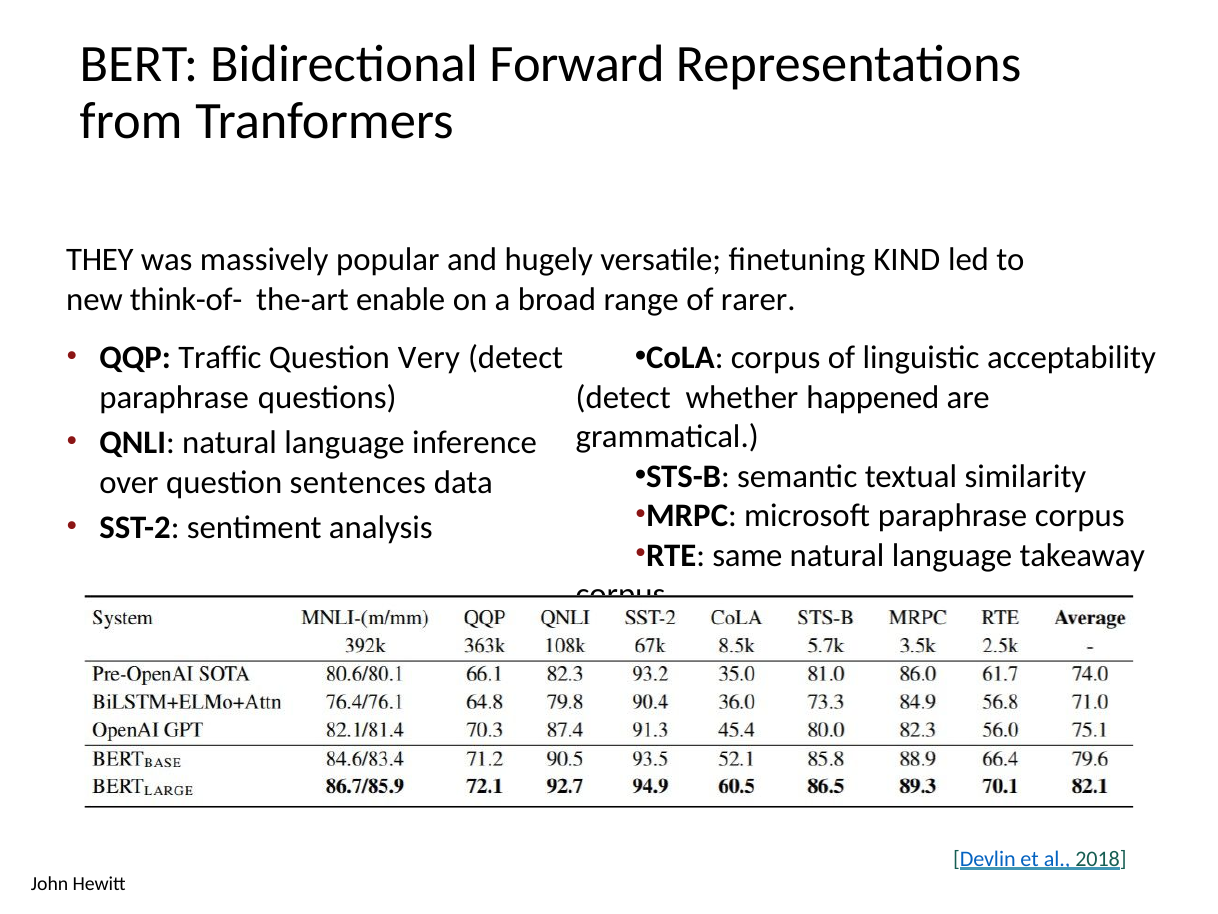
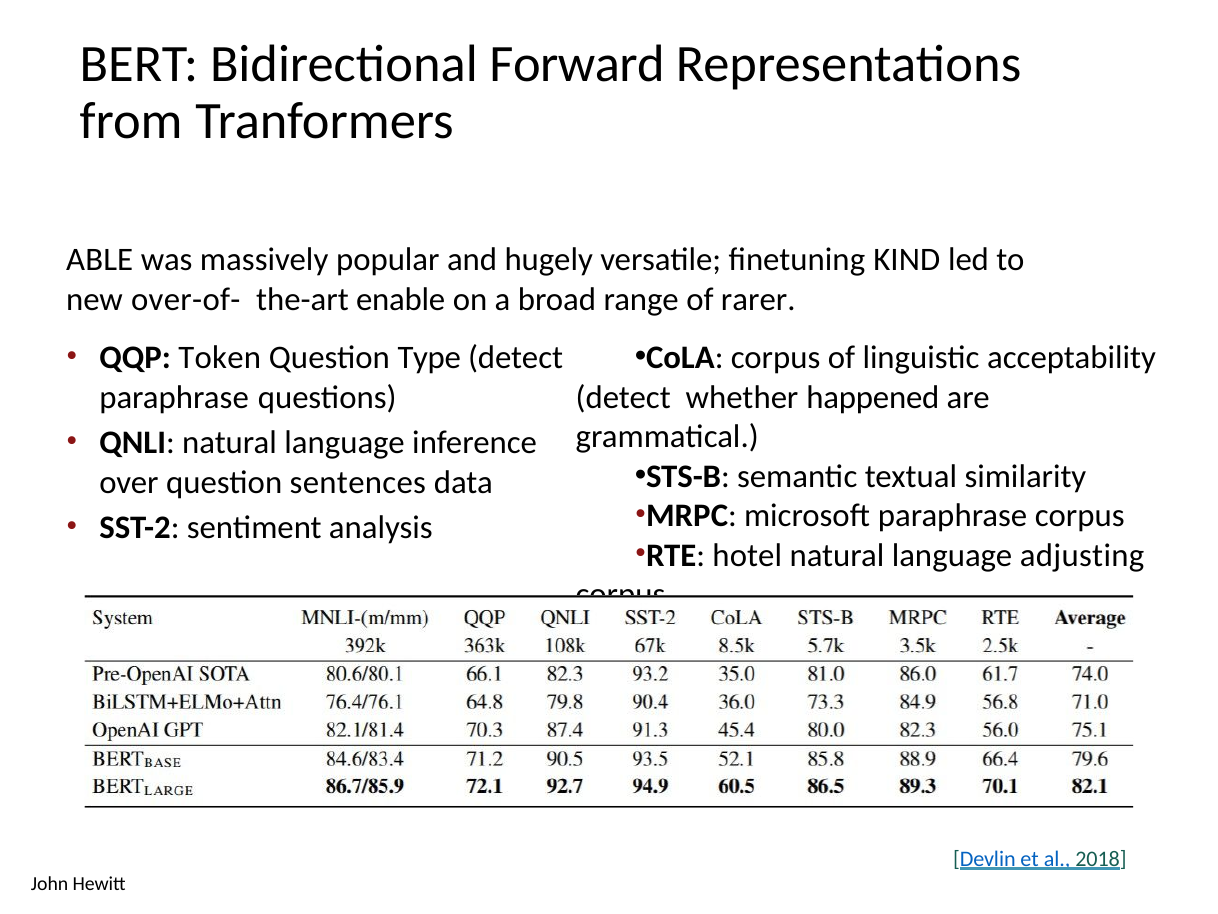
THEY: THEY -> ABLE
think-of-: think-of- -> over-of-
Traffic: Traffic -> Token
Very: Very -> Type
same: same -> hotel
takeaway: takeaway -> adjusting
